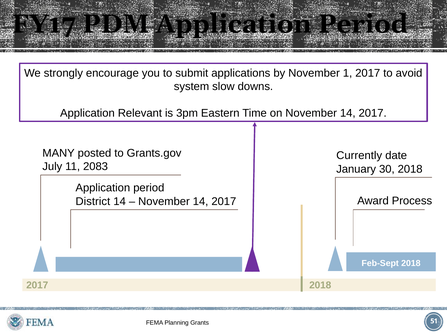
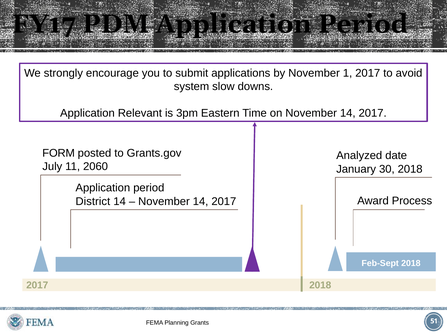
MANY: MANY -> FORM
Currently: Currently -> Analyzed
2083: 2083 -> 2060
